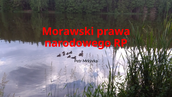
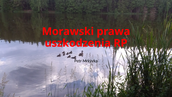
narodowego: narodowego -> uszkodzenia
